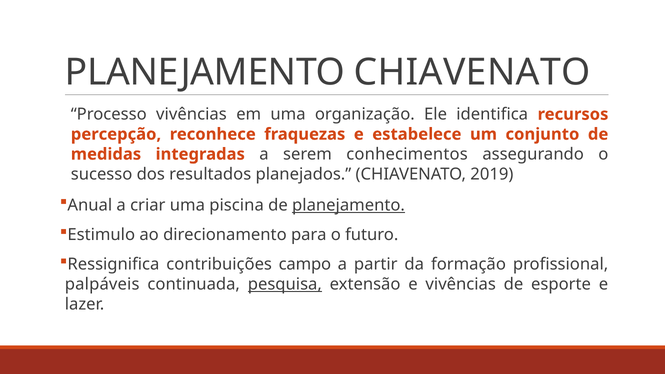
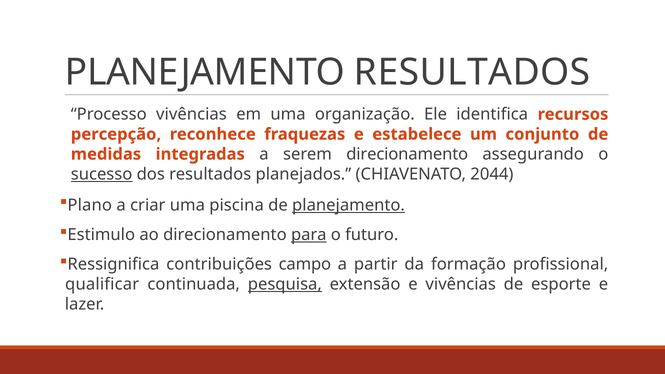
PLANEJAMENTO CHIAVENATO: CHIAVENATO -> RESULTADOS
serem conhecimentos: conhecimentos -> direcionamento
sucesso underline: none -> present
2019: 2019 -> 2044
Anual: Anual -> Plano
para underline: none -> present
palpáveis: palpáveis -> qualificar
